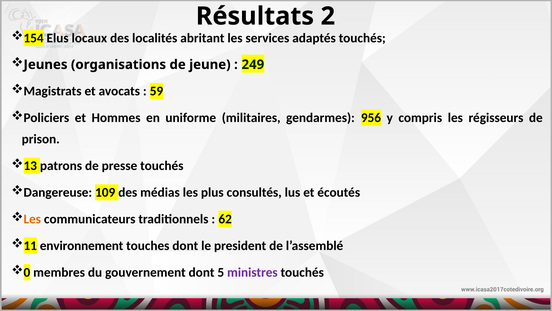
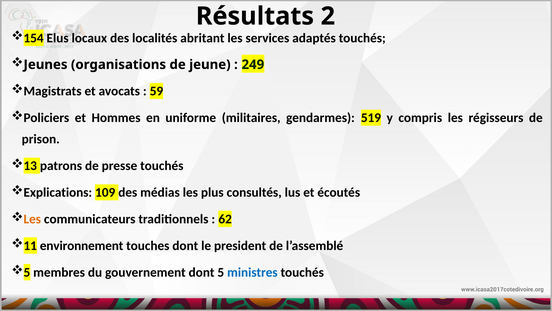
956: 956 -> 519
Dangereuse: Dangereuse -> Explications
0 at (27, 272): 0 -> 5
ministres colour: purple -> blue
